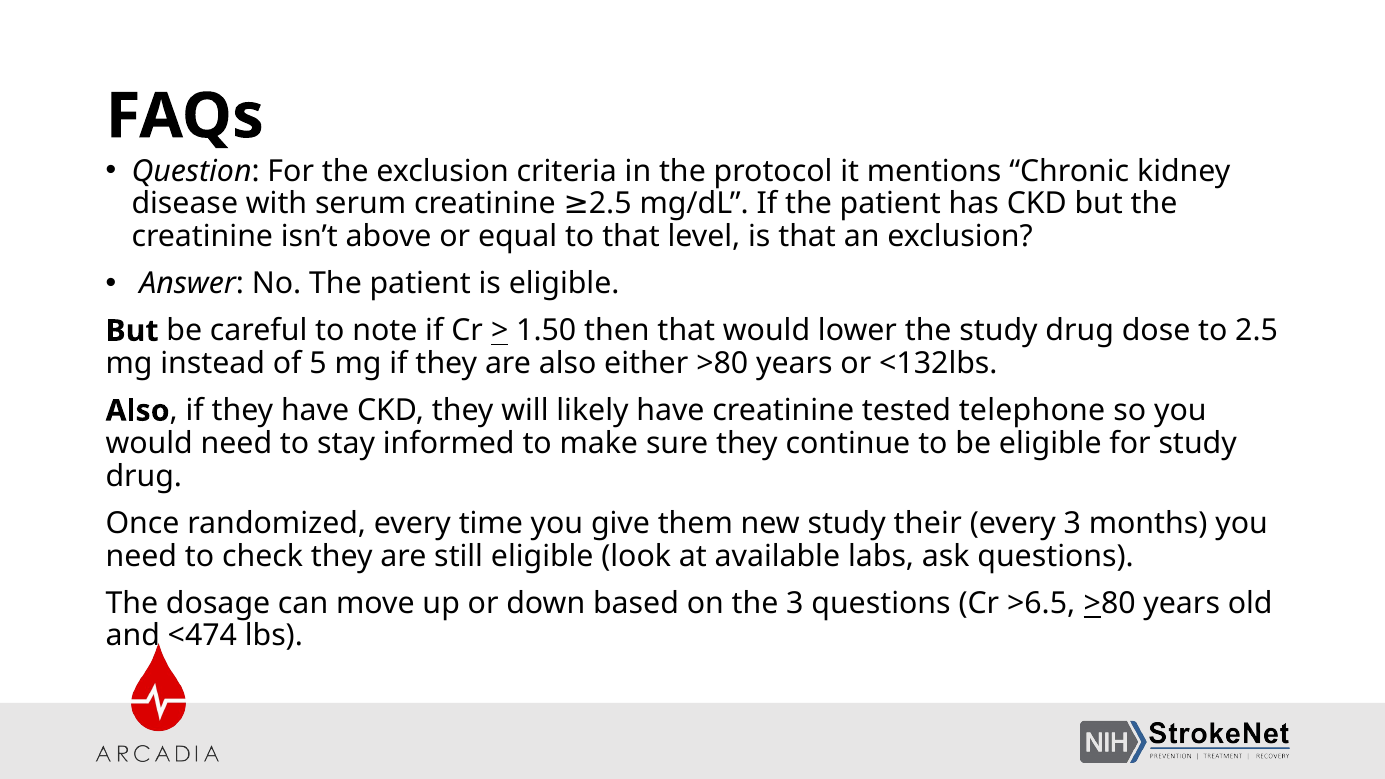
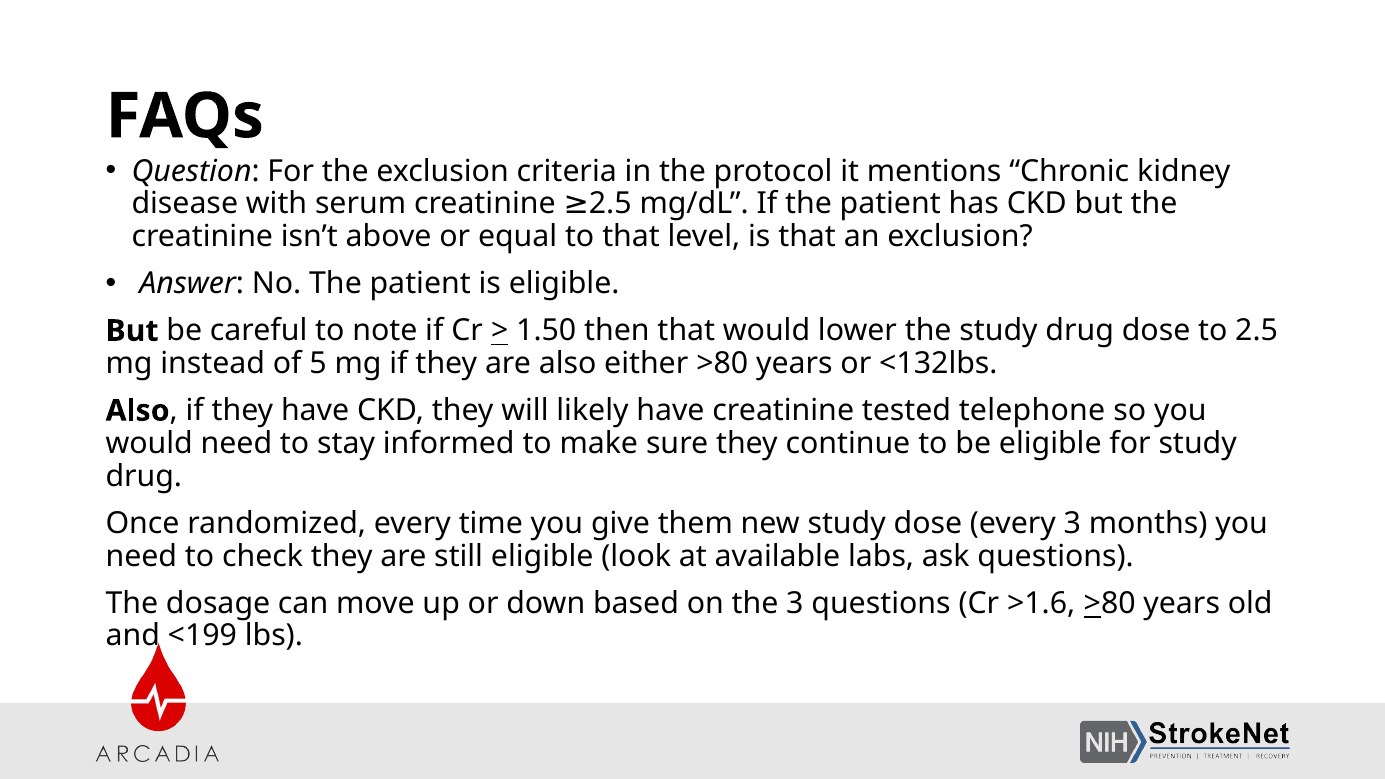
study their: their -> dose
>6.5: >6.5 -> >1.6
<474: <474 -> <199
